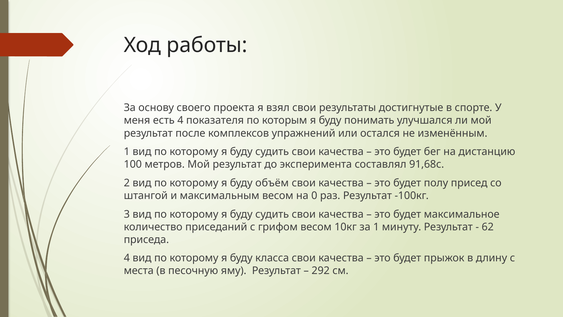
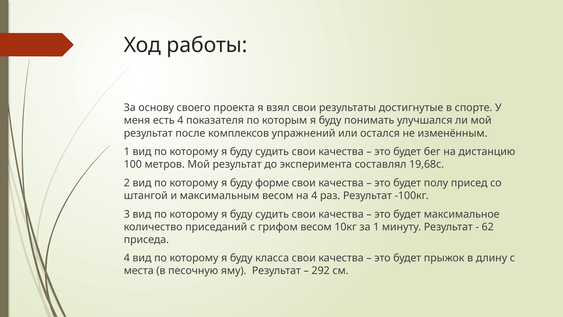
91,68с: 91,68с -> 19,68с
объём: объём -> форме
на 0: 0 -> 4
